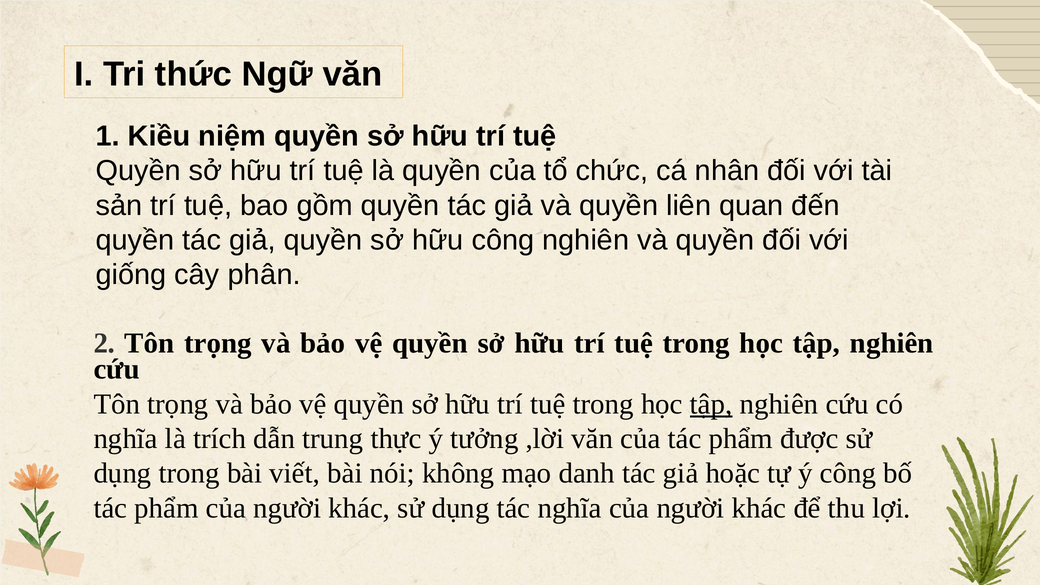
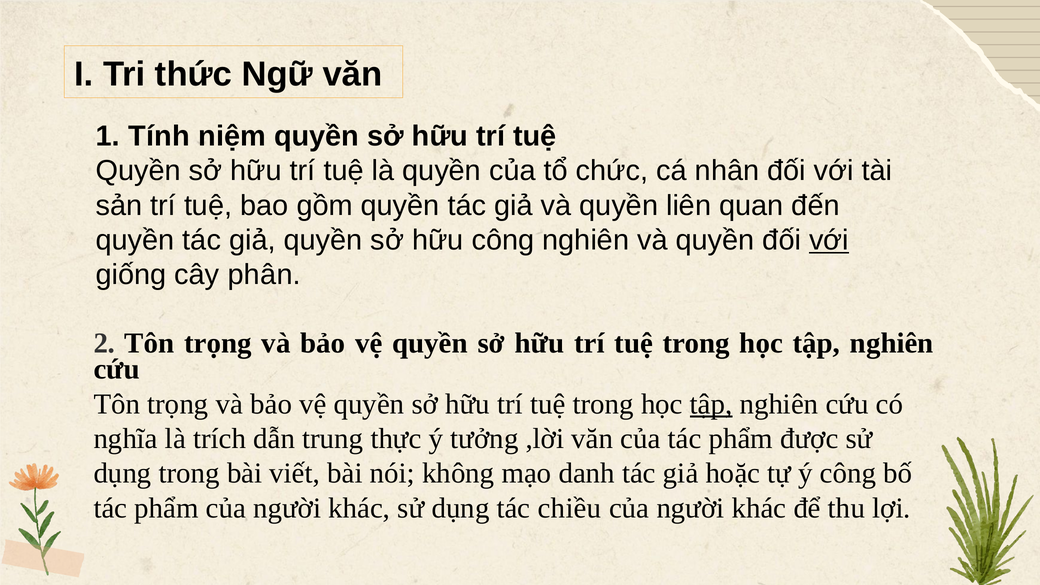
Kiều: Kiều -> Tính
với at (829, 240) underline: none -> present
tác nghĩa: nghĩa -> chiều
